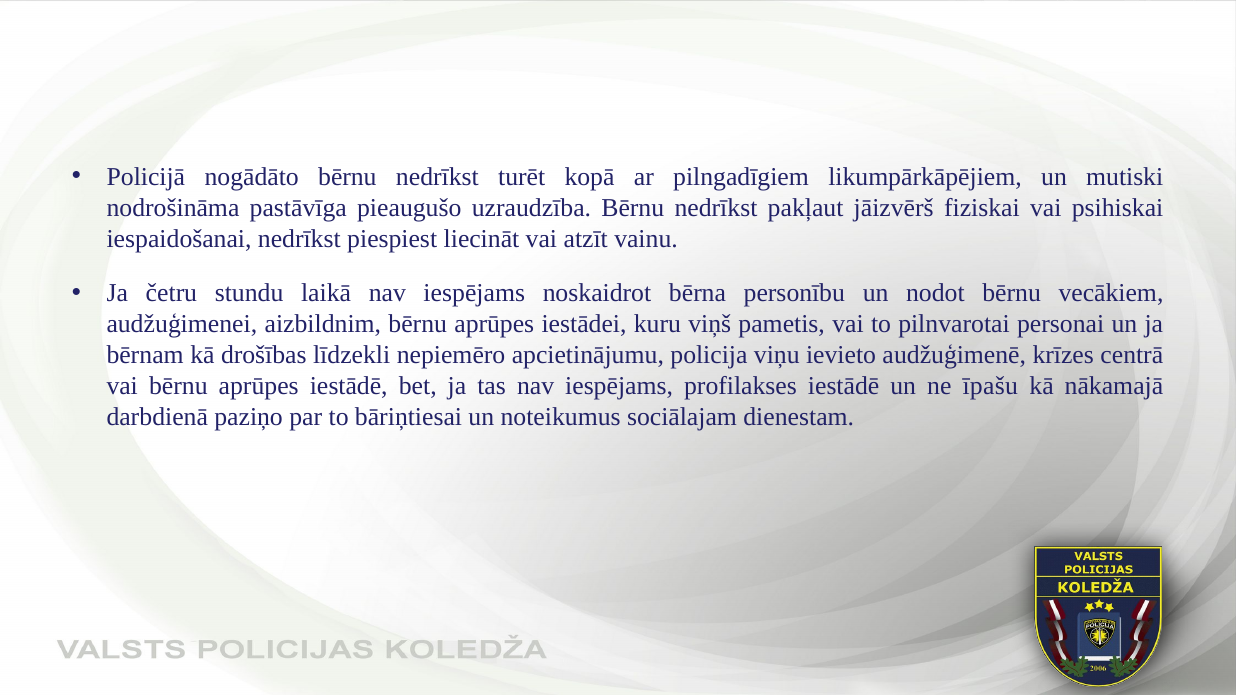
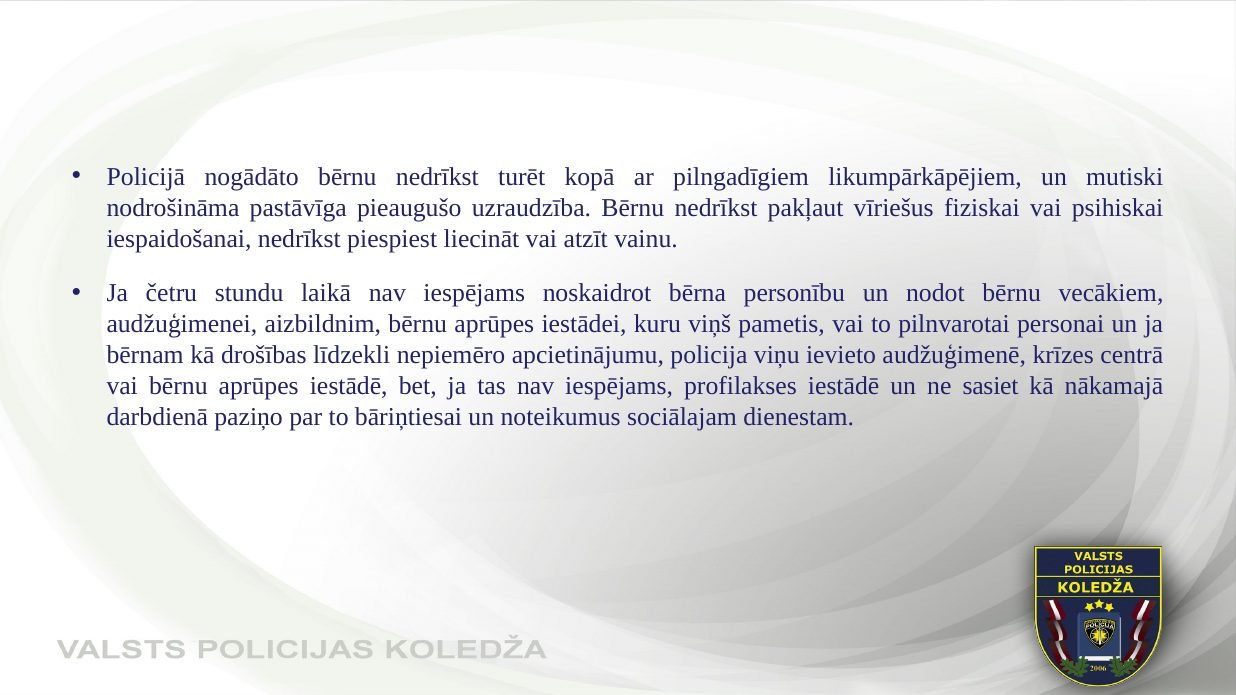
jāizvērš: jāizvērš -> vīriešus
īpašu: īpašu -> sasiet
